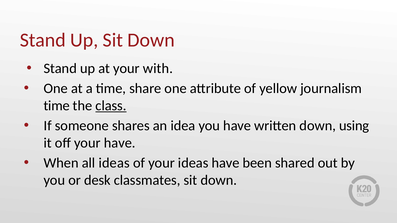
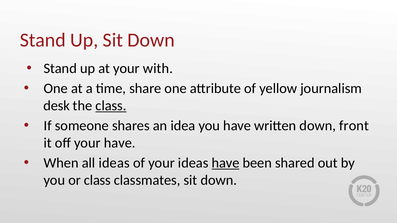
time at (57, 106): time -> desk
using: using -> front
have at (226, 163) underline: none -> present
or desk: desk -> class
